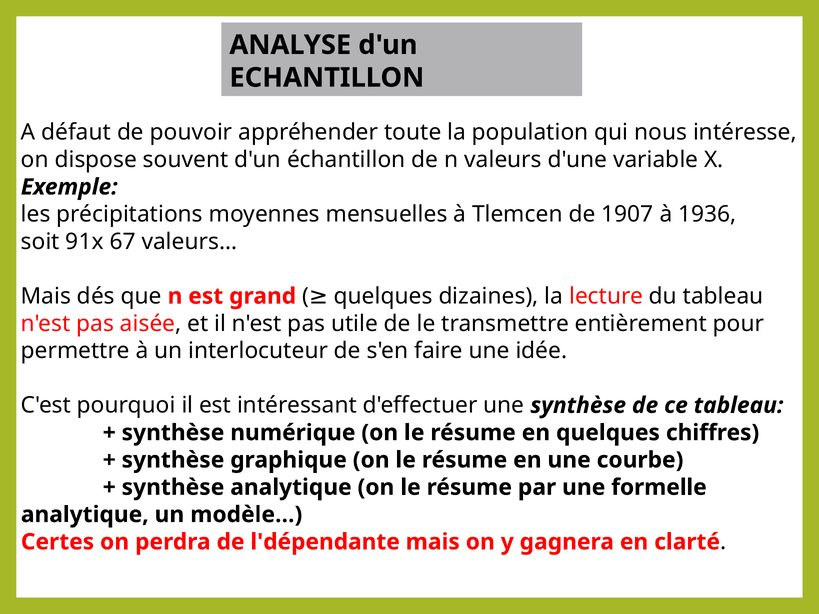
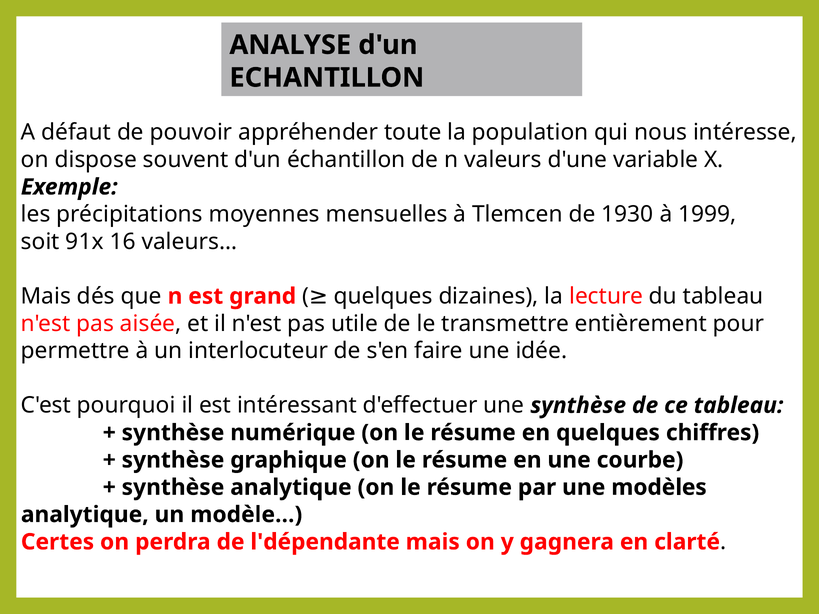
1907: 1907 -> 1930
1936: 1936 -> 1999
67: 67 -> 16
formelle: formelle -> modèles
